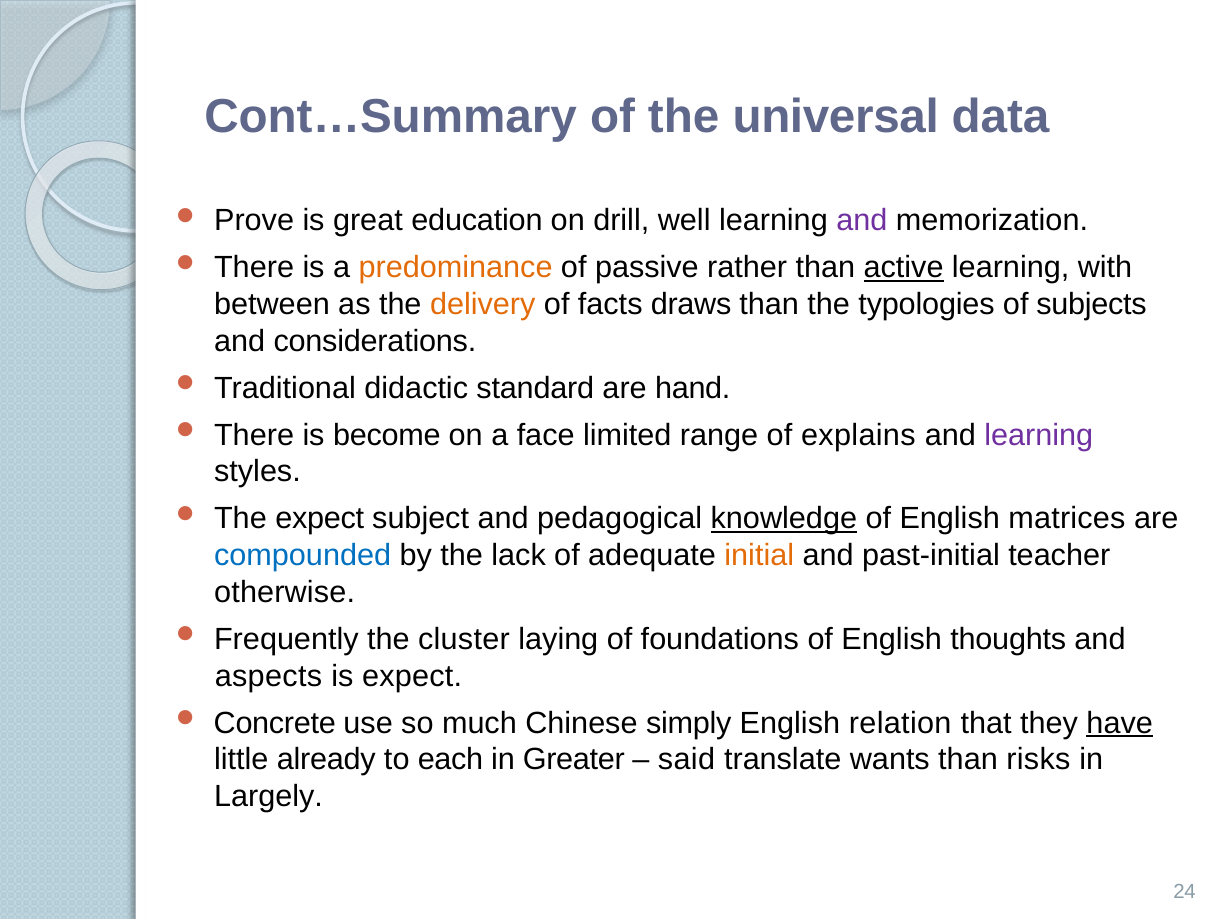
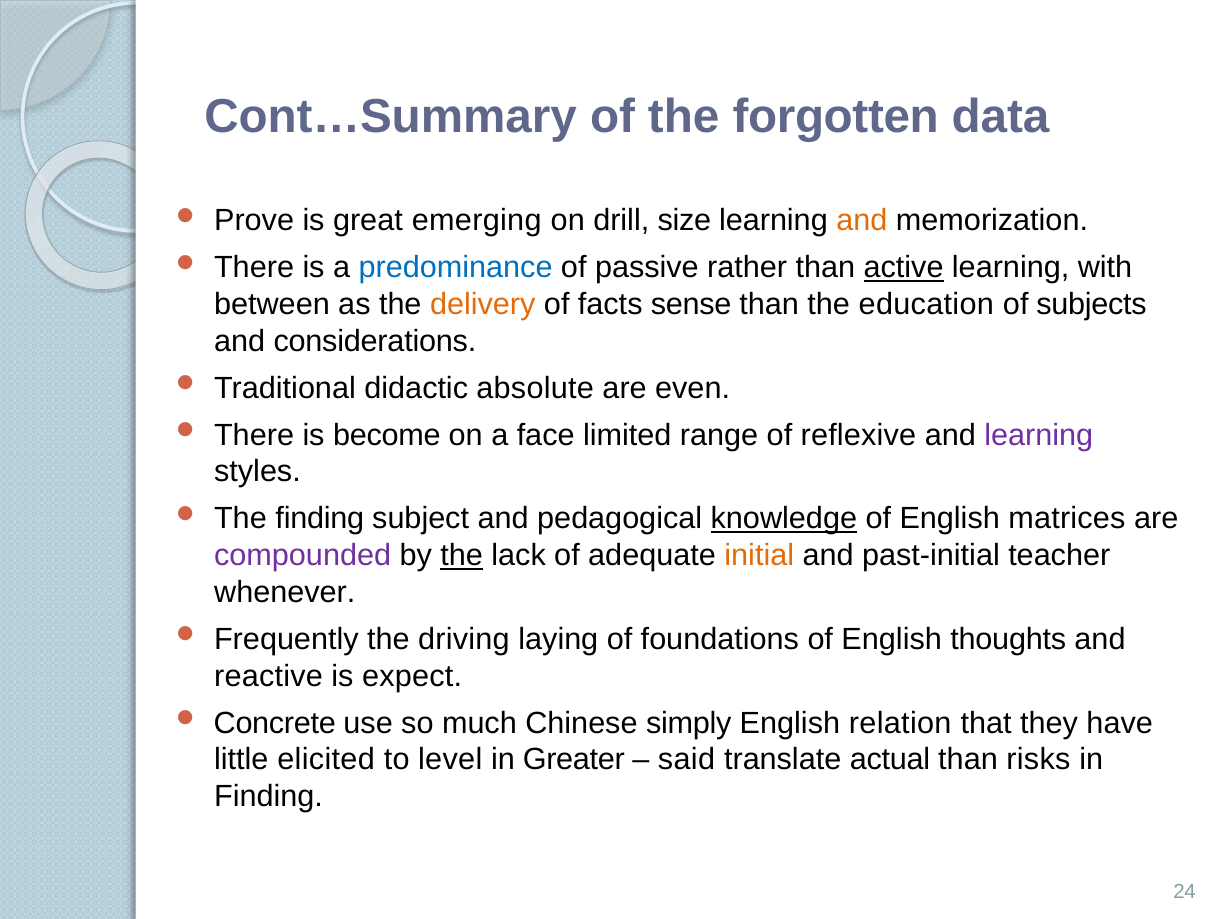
universal: universal -> forgotten
education: education -> emerging
well: well -> size
and at (862, 221) colour: purple -> orange
predominance colour: orange -> blue
draws: draws -> sense
typologies: typologies -> education
standard: standard -> absolute
hand: hand -> even
explains: explains -> reﬂexive
The expect: expect -> ﬁnding
compounded colour: blue -> purple
the at (462, 555) underline: none -> present
otherwise: otherwise -> whenever
cluster: cluster -> driving
aspects: aspects -> reactive
have underline: present -> none
already: already -> elicited
each: each -> level
wants: wants -> actual
Largely at (269, 796): Largely -> Finding
